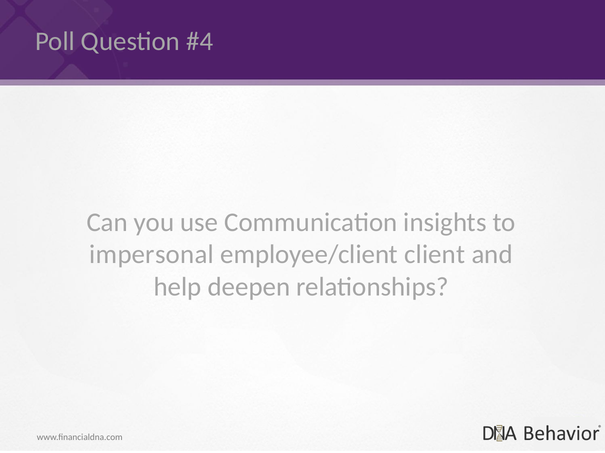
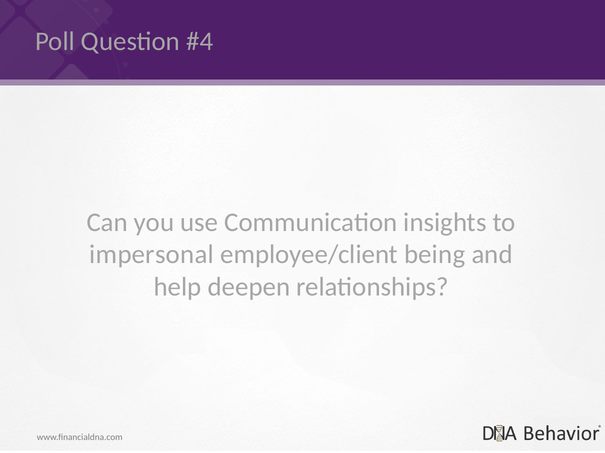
client: client -> being
